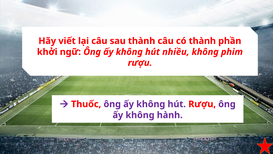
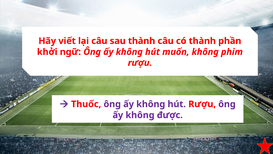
nhiều: nhiều -> muốn
hành: hành -> được
